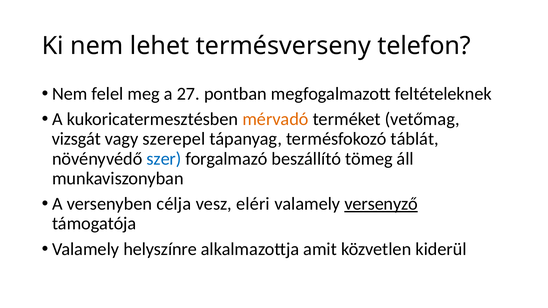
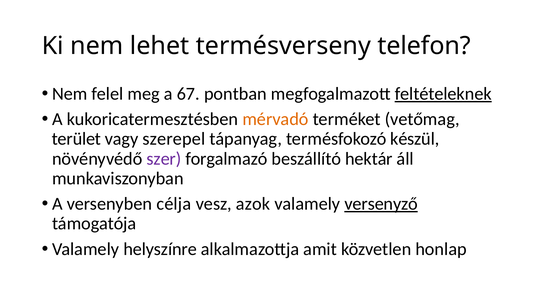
27: 27 -> 67
feltételeknek underline: none -> present
vizsgát: vizsgát -> terület
táblát: táblát -> készül
szer colour: blue -> purple
tömeg: tömeg -> hektár
eléri: eléri -> azok
kiderül: kiderül -> honlap
